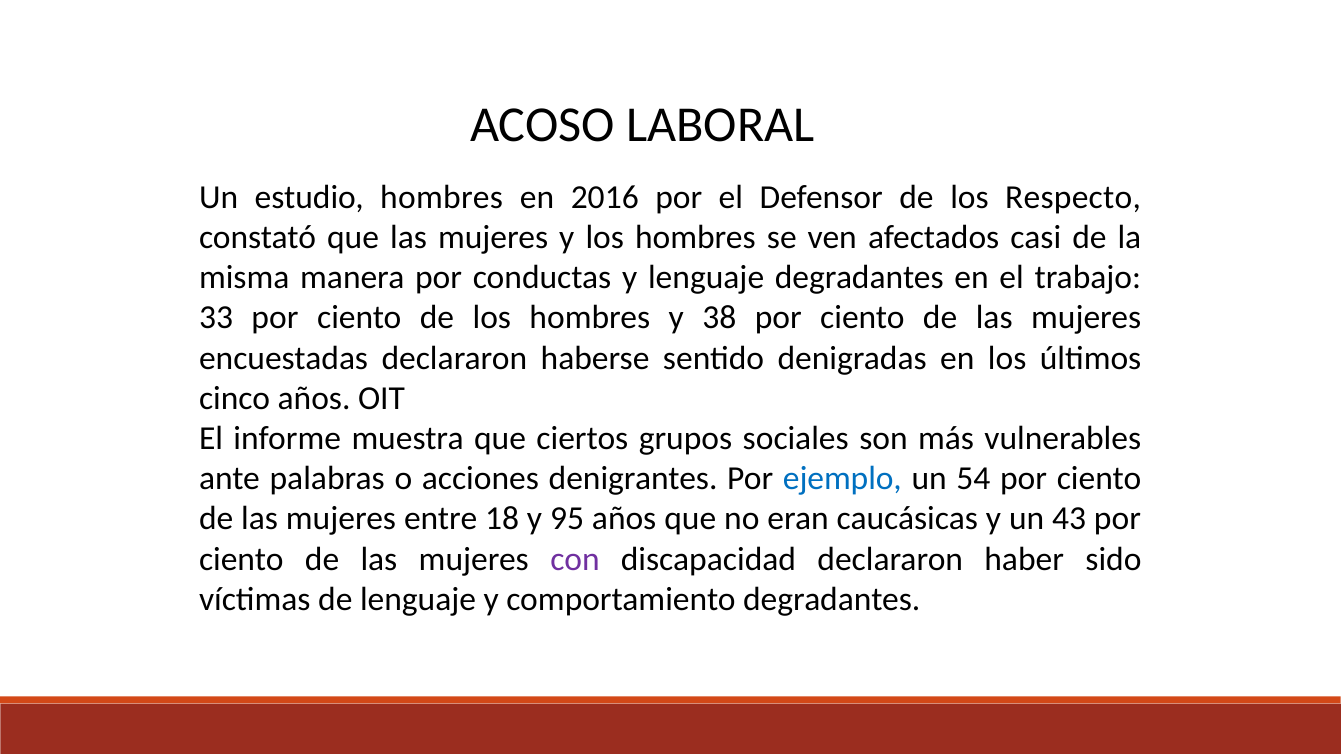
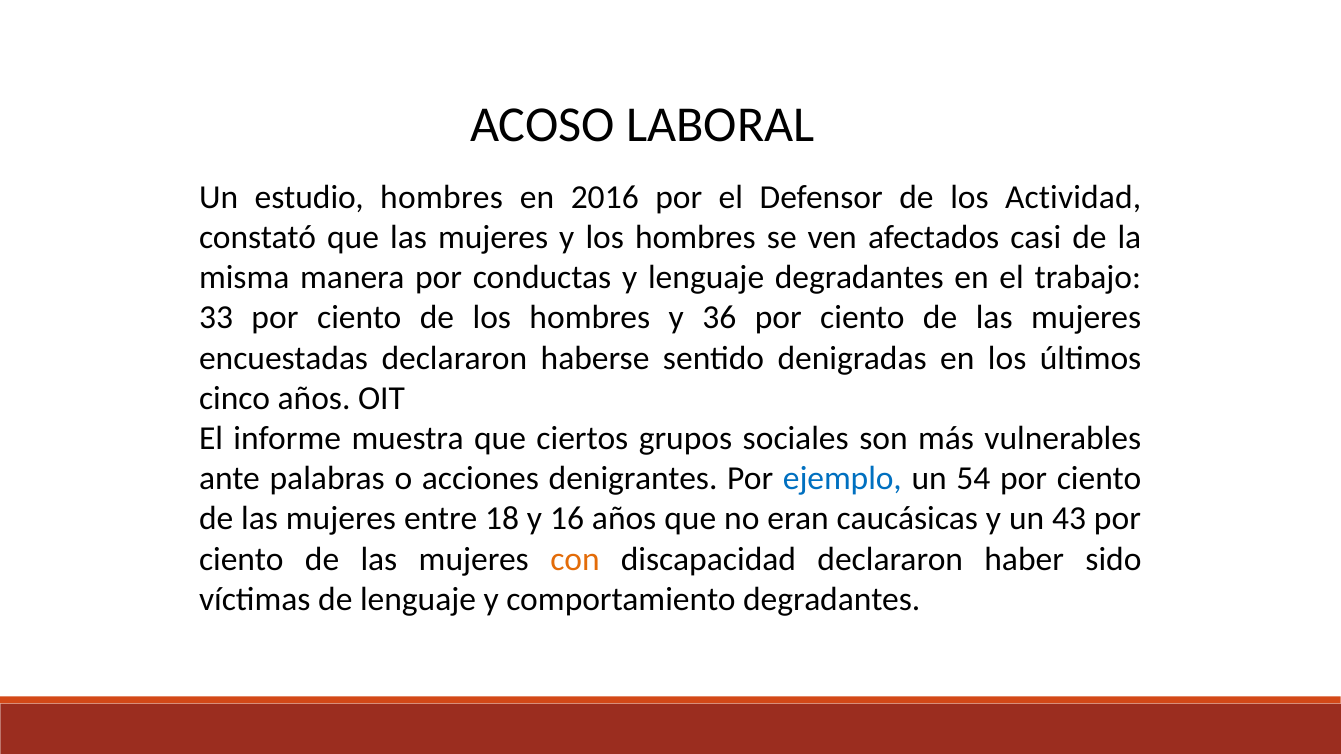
Respecto: Respecto -> Actividad
38: 38 -> 36
95: 95 -> 16
con colour: purple -> orange
